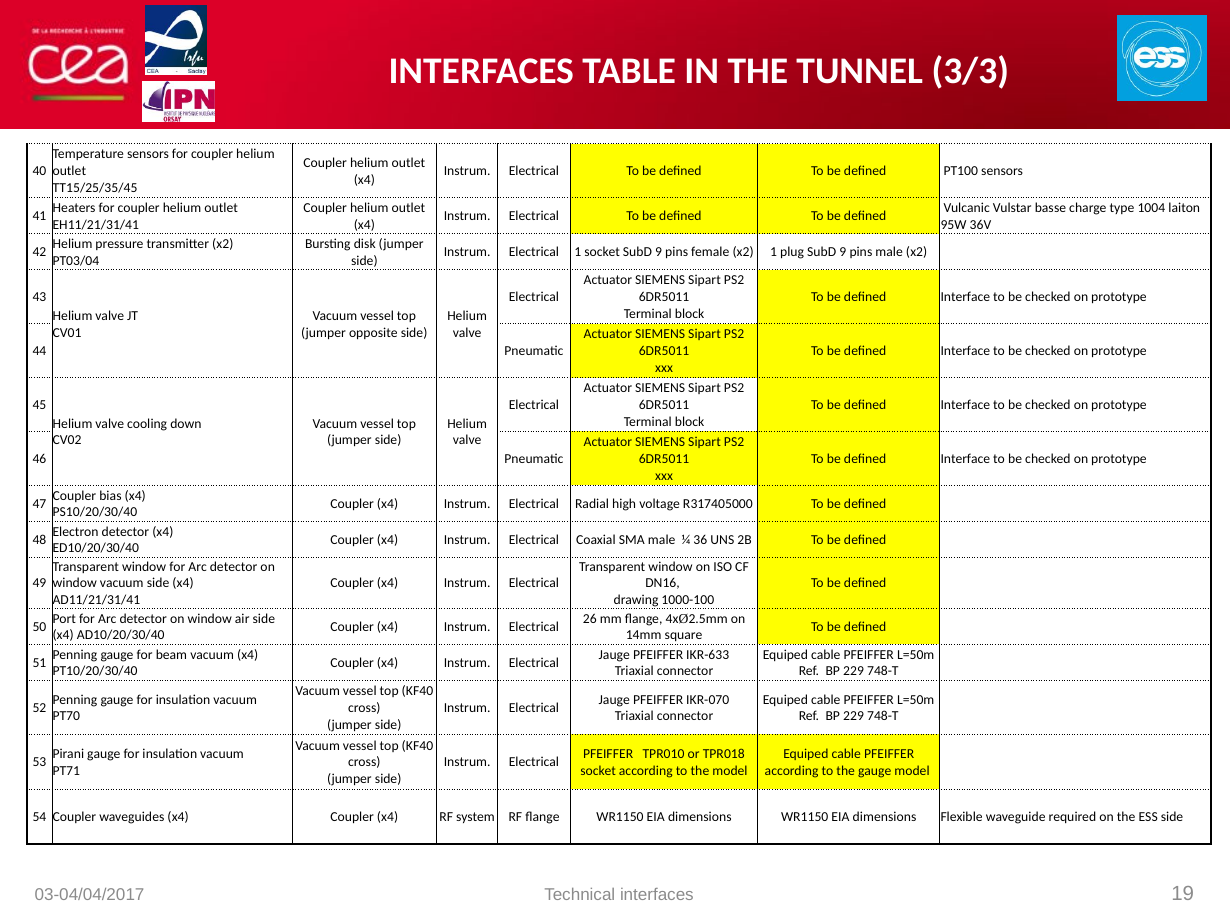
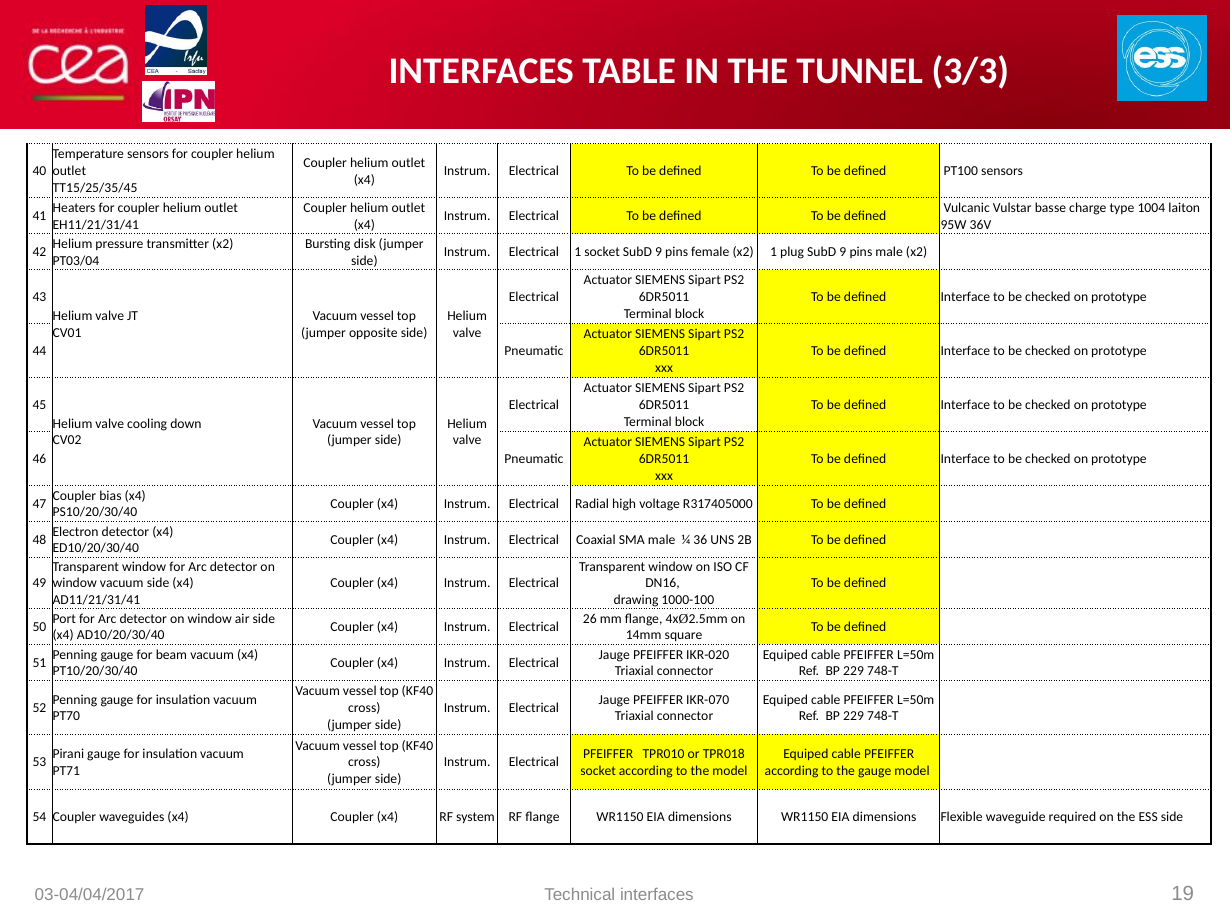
IKR-633: IKR-633 -> IKR-020
